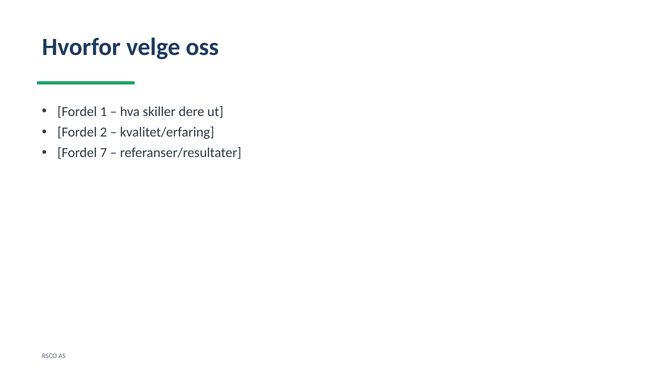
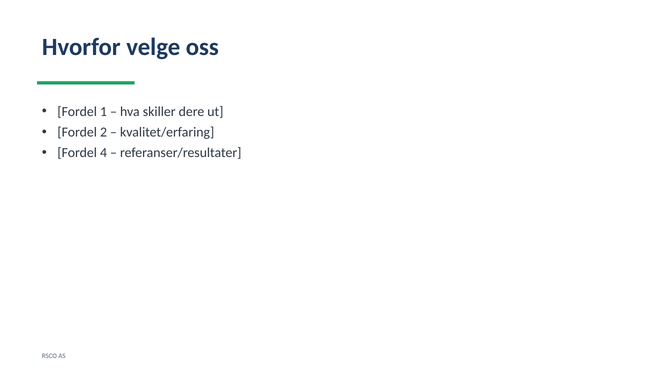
7: 7 -> 4
